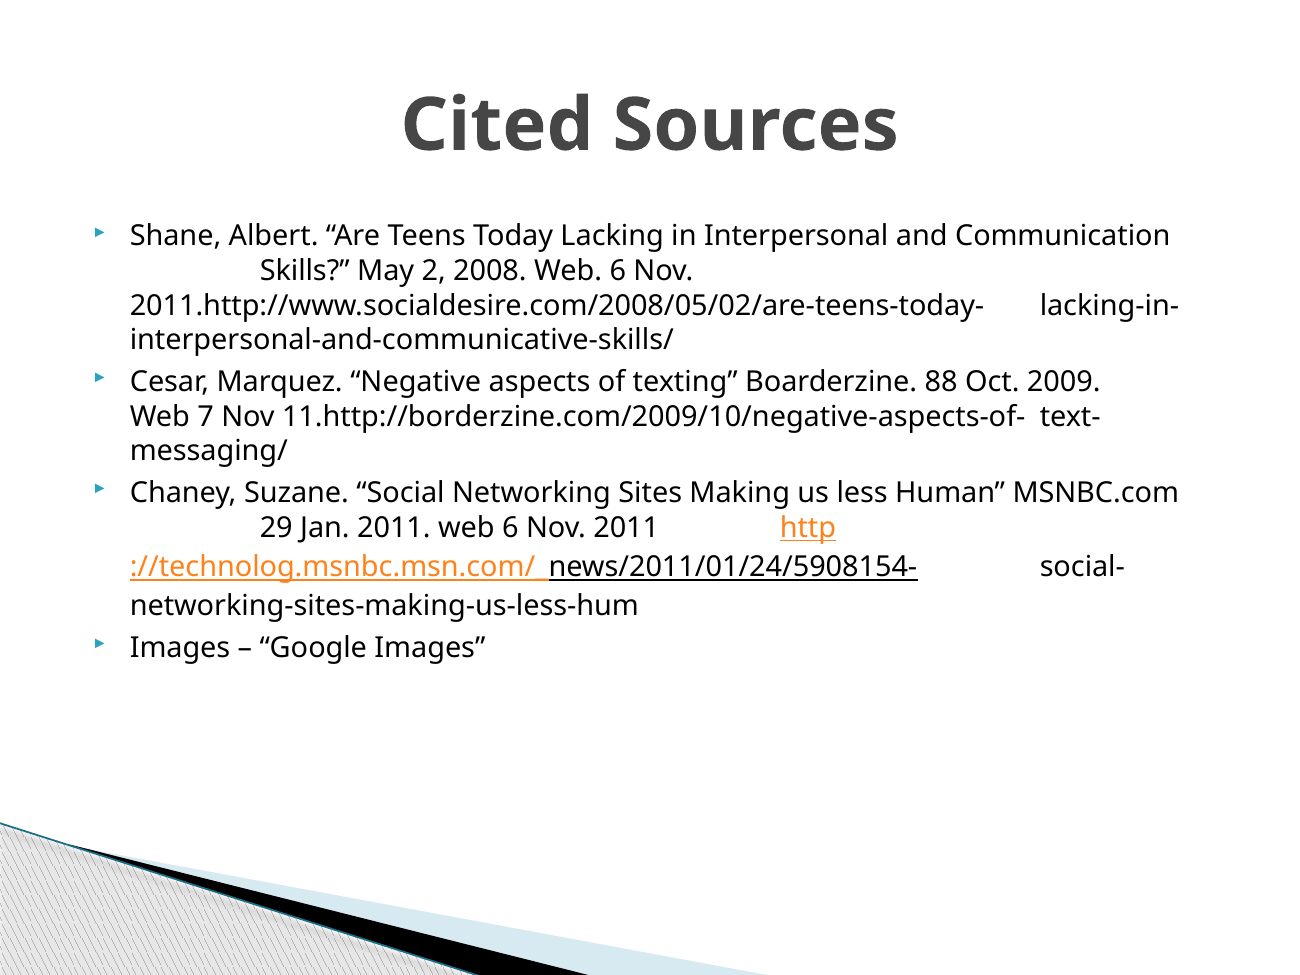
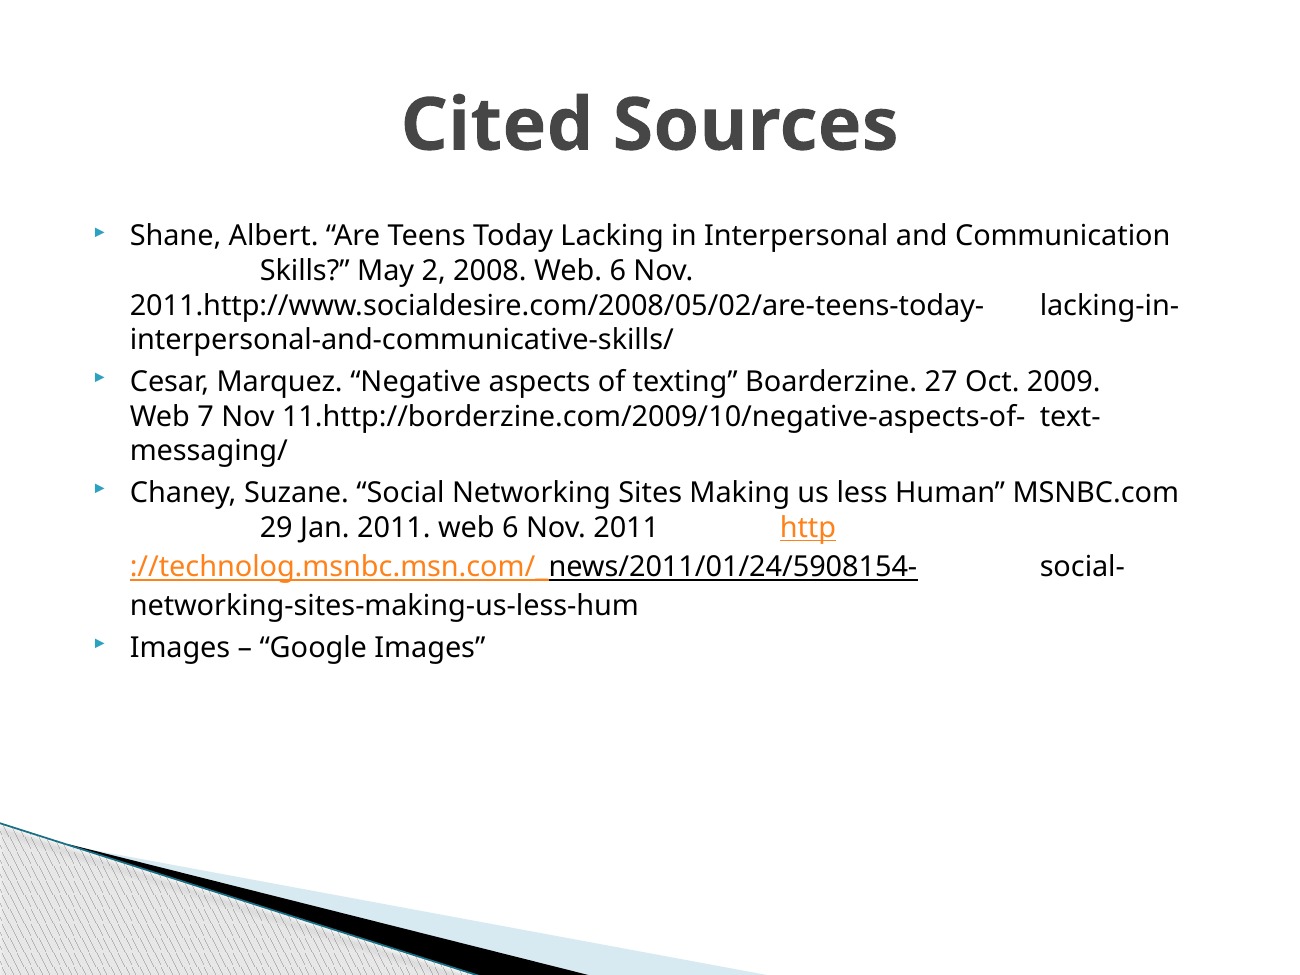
88: 88 -> 27
